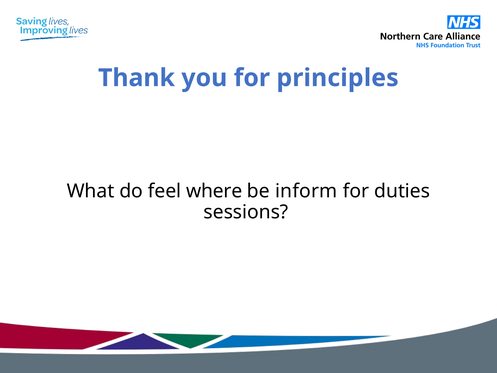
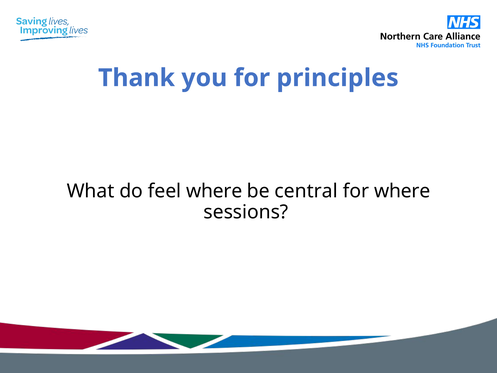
inform: inform -> central
for duties: duties -> where
